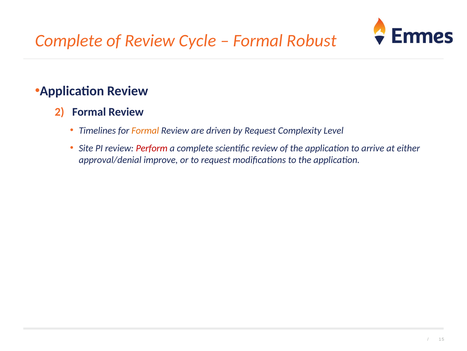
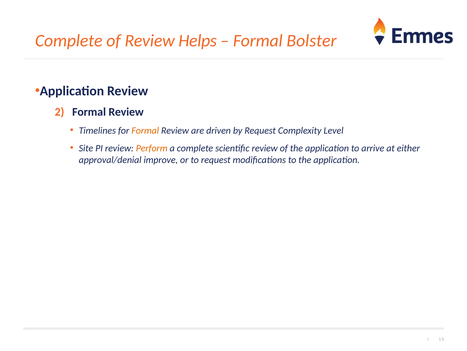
Cycle: Cycle -> Helps
Robust: Robust -> Bolster
Perform colour: red -> orange
